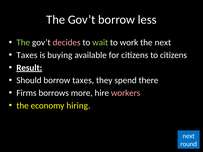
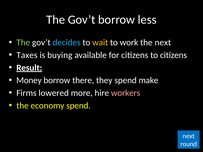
decides colour: pink -> light blue
wait colour: light green -> yellow
Should: Should -> Money
borrow taxes: taxes -> there
there: there -> make
borrows: borrows -> lowered
economy hiring: hiring -> spend
